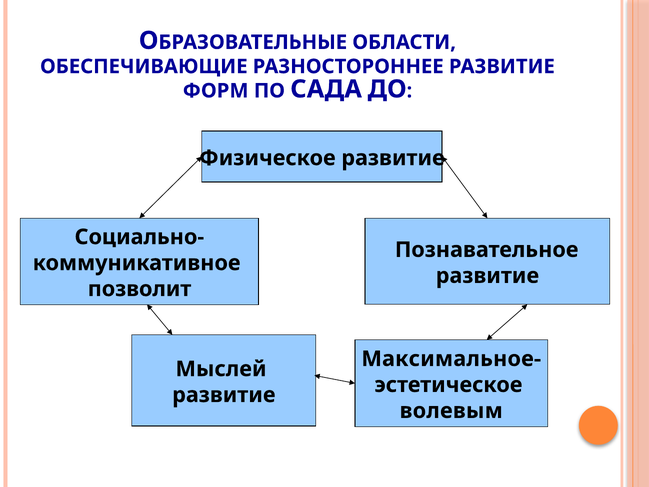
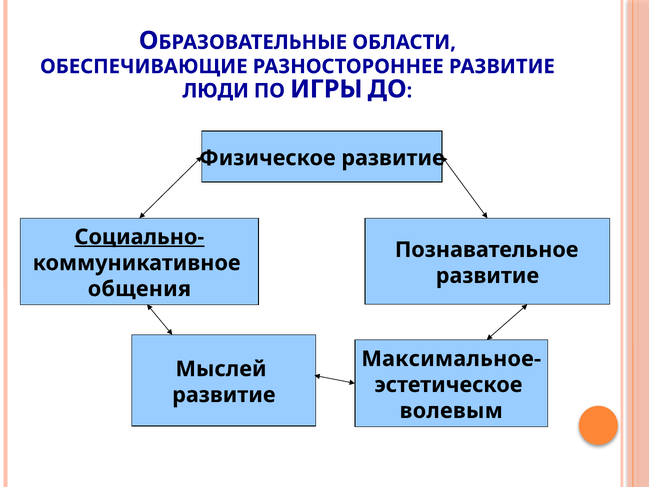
ФОРМ: ФОРМ -> ЛЮДИ
САДА: САДА -> ИГРЫ
Социально- underline: none -> present
позволит: позволит -> общения
